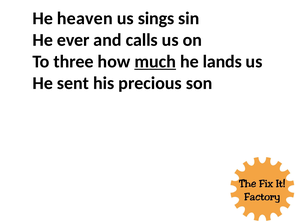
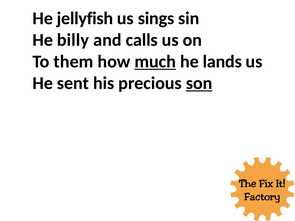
heaven: heaven -> jellyfish
ever: ever -> billy
three: three -> them
son underline: none -> present
